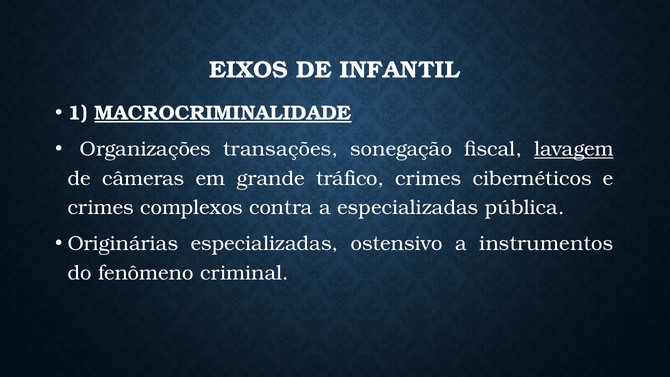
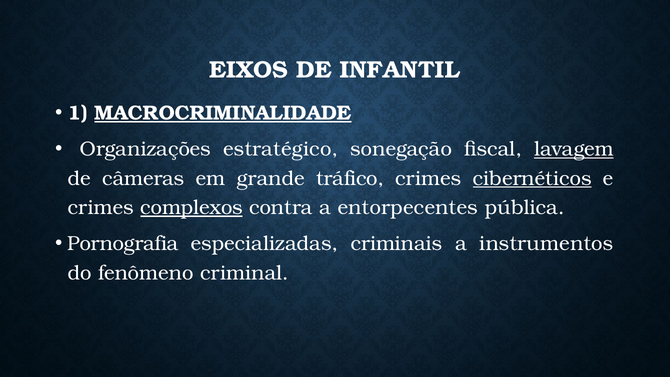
transações: transações -> estratégico
cibernéticos underline: none -> present
complexos underline: none -> present
a especializadas: especializadas -> entorpecentes
Originárias: Originárias -> Pornografia
ostensivo: ostensivo -> criminais
